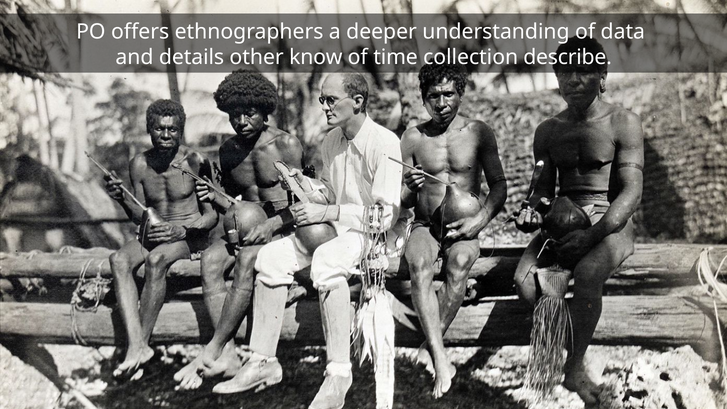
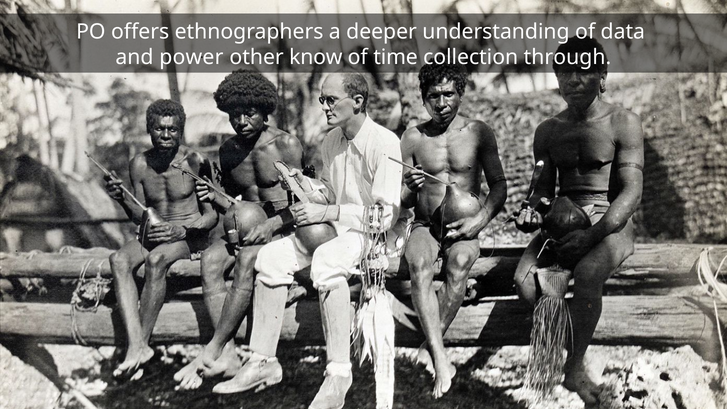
details: details -> power
describe: describe -> through
